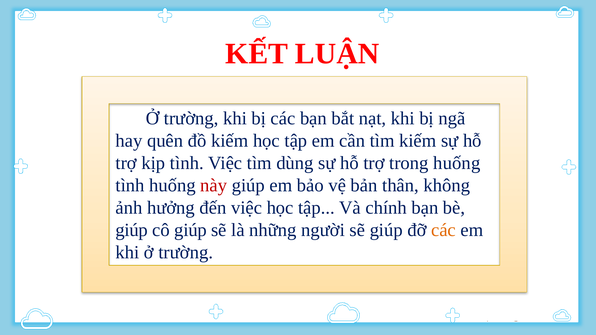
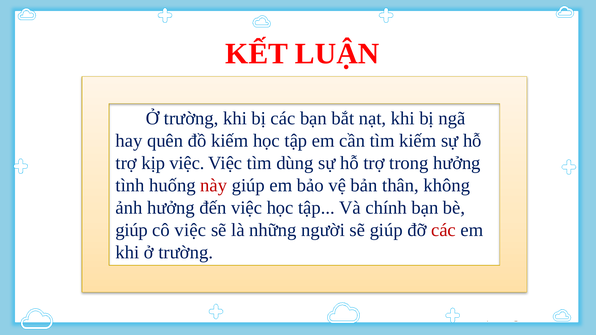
kịp tình: tình -> việc
trong huống: huống -> hưởng
cô giúp: giúp -> việc
các at (444, 230) colour: orange -> red
